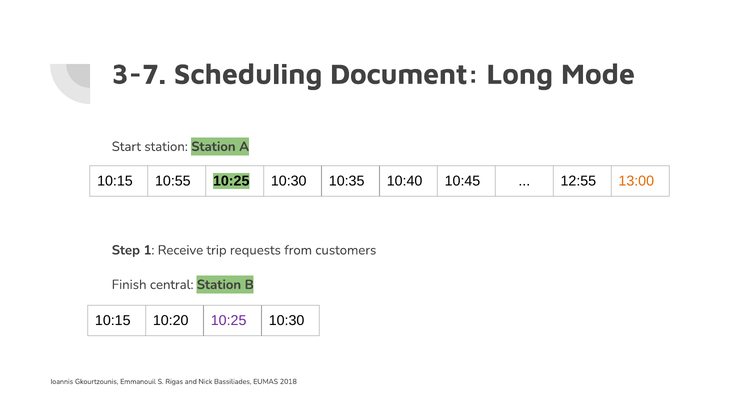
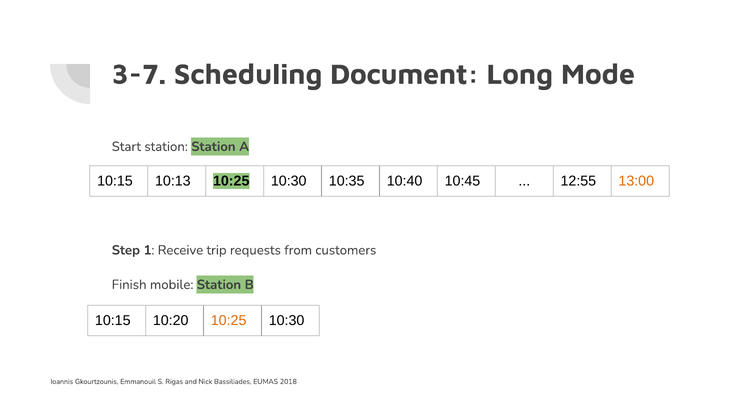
10:55: 10:55 -> 10:13
central: central -> mobile
10:25 at (229, 321) colour: purple -> orange
